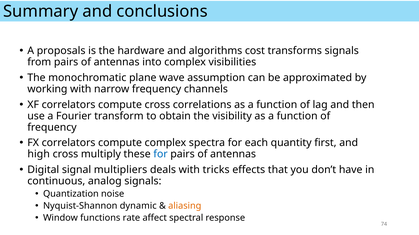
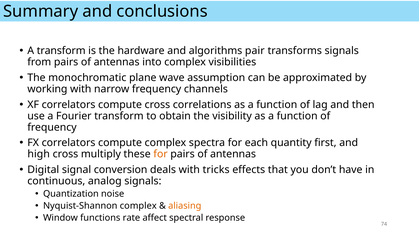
A proposals: proposals -> transform
cost: cost -> pair
for at (161, 155) colour: blue -> orange
multipliers: multipliers -> conversion
Nyquist-Shannon dynamic: dynamic -> complex
